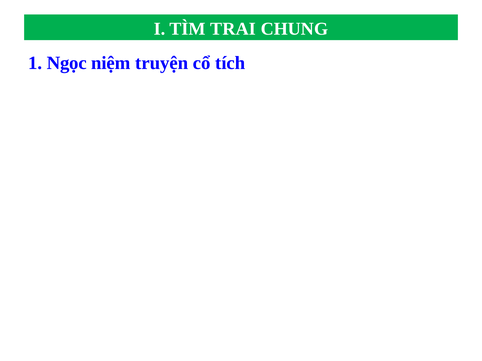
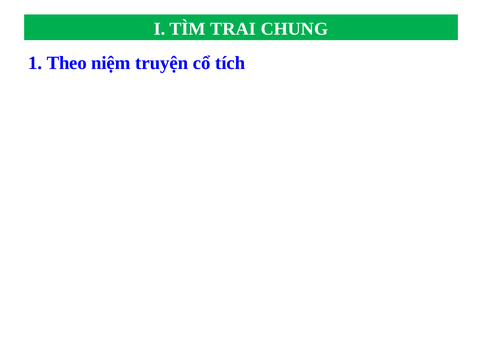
Ngọc: Ngọc -> Theo
